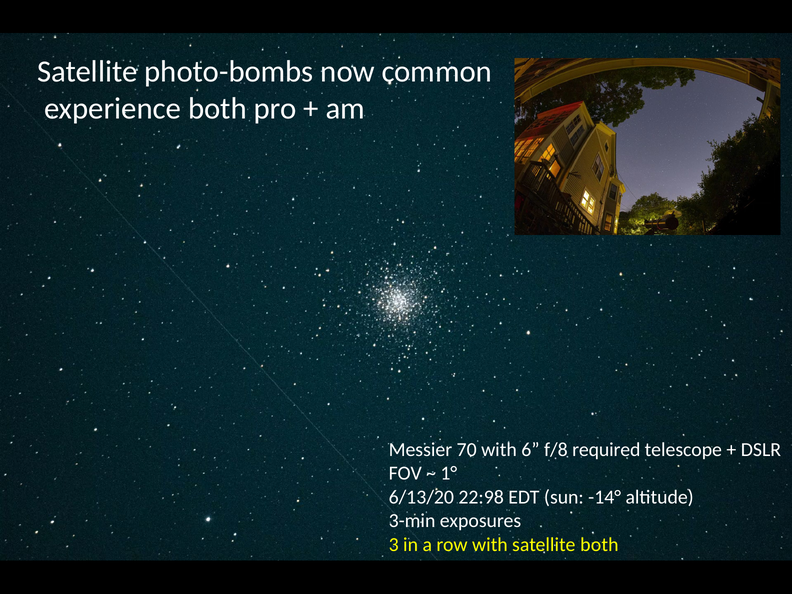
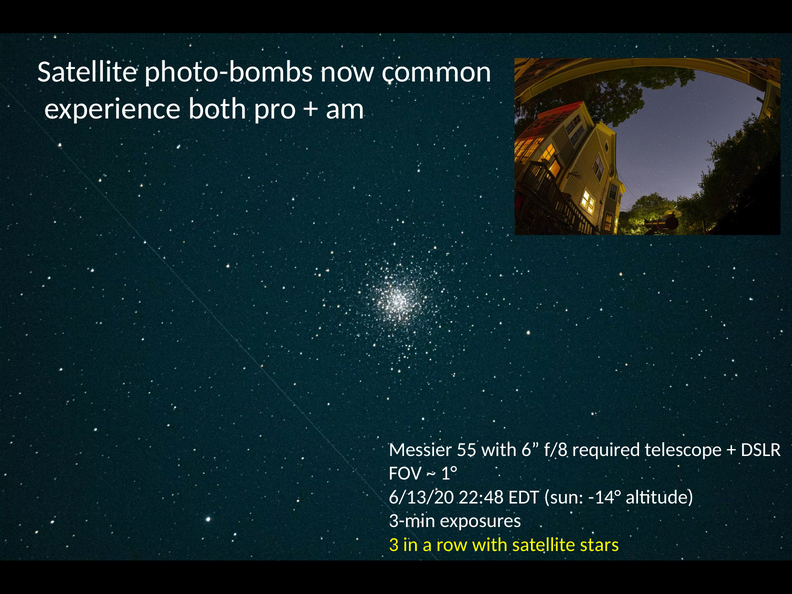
70: 70 -> 55
22:98: 22:98 -> 22:48
satellite both: both -> stars
